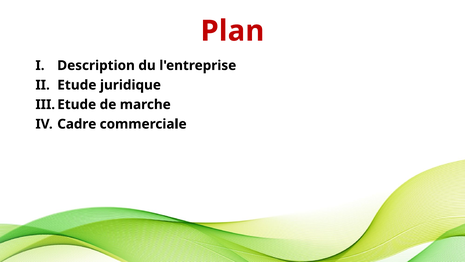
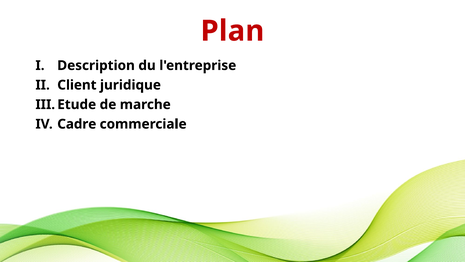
Etude: Etude -> Client
